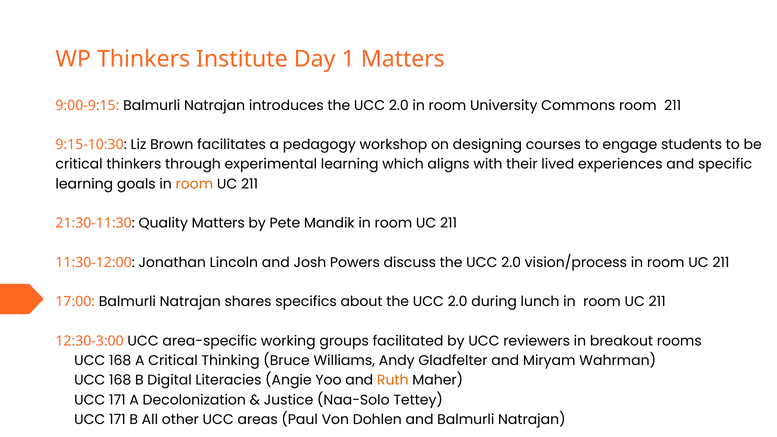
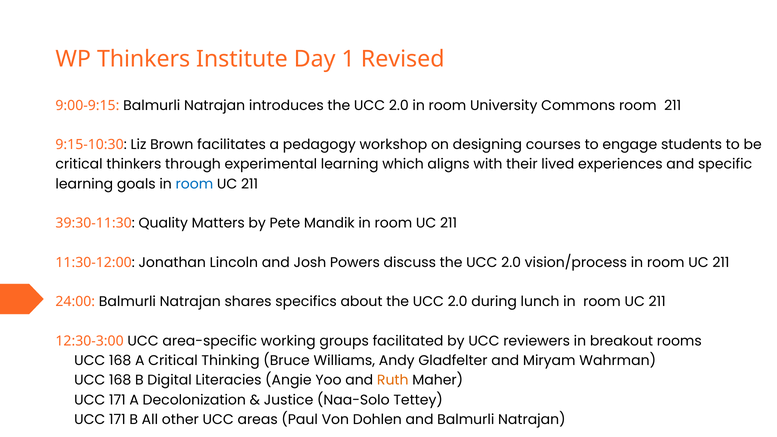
1 Matters: Matters -> Revised
room at (194, 184) colour: orange -> blue
21:30-11:30: 21:30-11:30 -> 39:30-11:30
17:00: 17:00 -> 24:00
